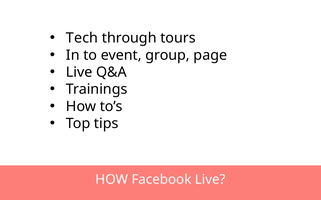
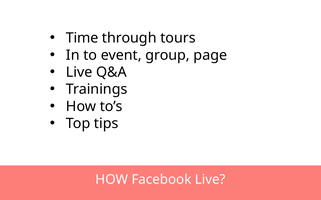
Tech: Tech -> Time
